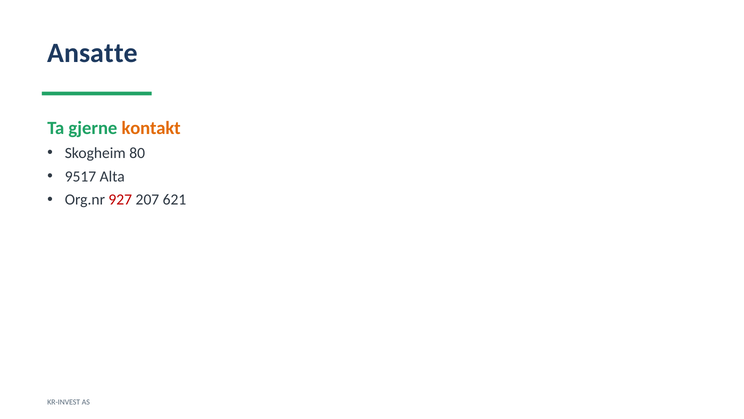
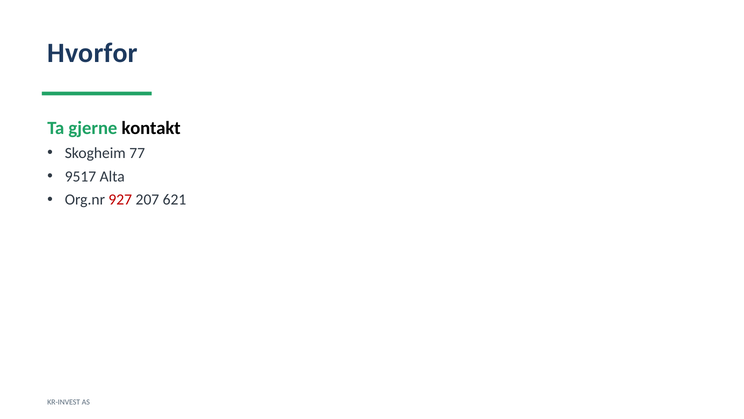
Ansatte: Ansatte -> Hvorfor
kontakt colour: orange -> black
80: 80 -> 77
